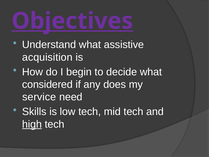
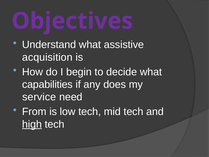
Objectives underline: present -> none
considered: considered -> capabilities
Skills: Skills -> From
